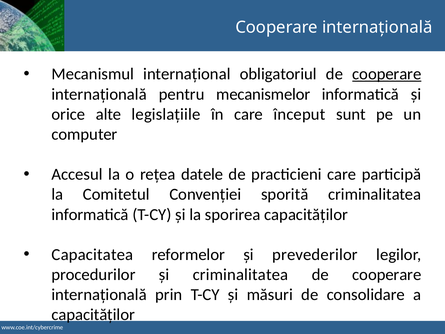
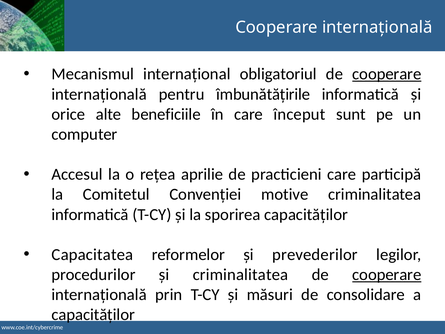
mecanismelor: mecanismelor -> îmbunătățirile
legislațiile: legislațiile -> beneficiile
datele: datele -> aprilie
sporită: sporită -> motive
cooperare at (387, 274) underline: none -> present
